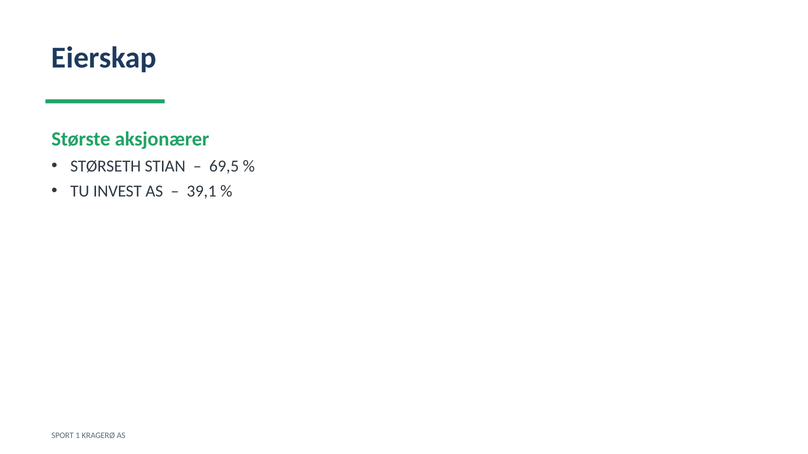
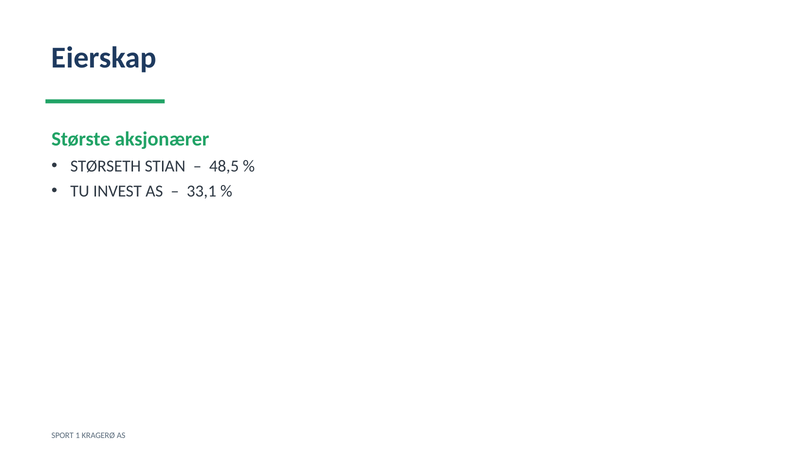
69,5: 69,5 -> 48,5
39,1: 39,1 -> 33,1
